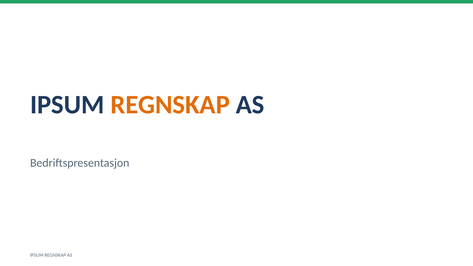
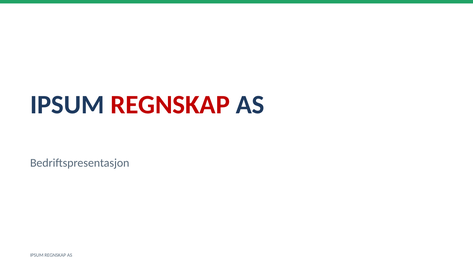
REGNSKAP at (170, 105) colour: orange -> red
